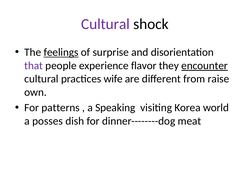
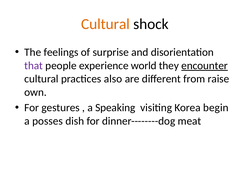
Cultural at (105, 24) colour: purple -> orange
feelings underline: present -> none
flavor: flavor -> world
wife: wife -> also
patterns: patterns -> gestures
world: world -> begin
